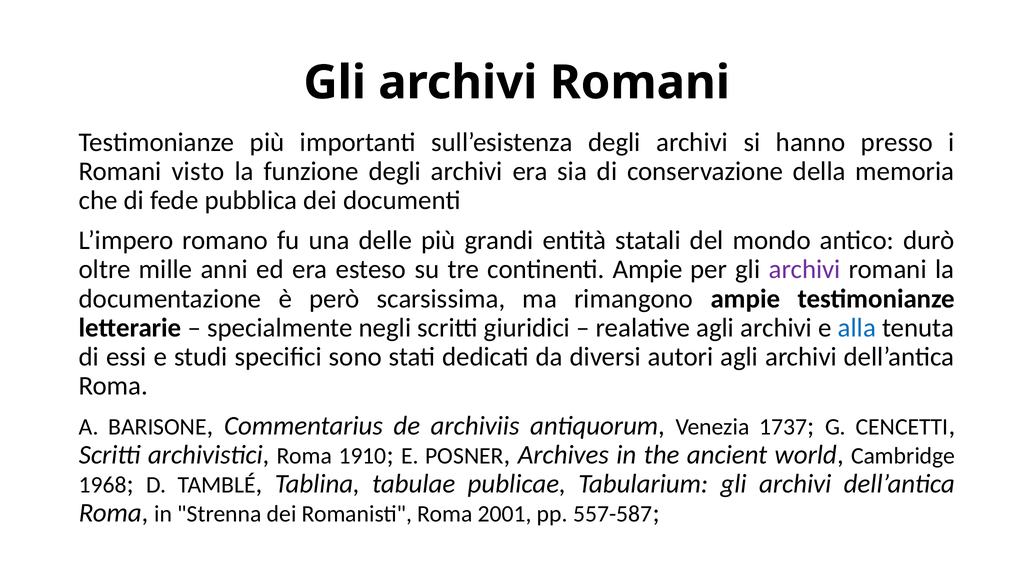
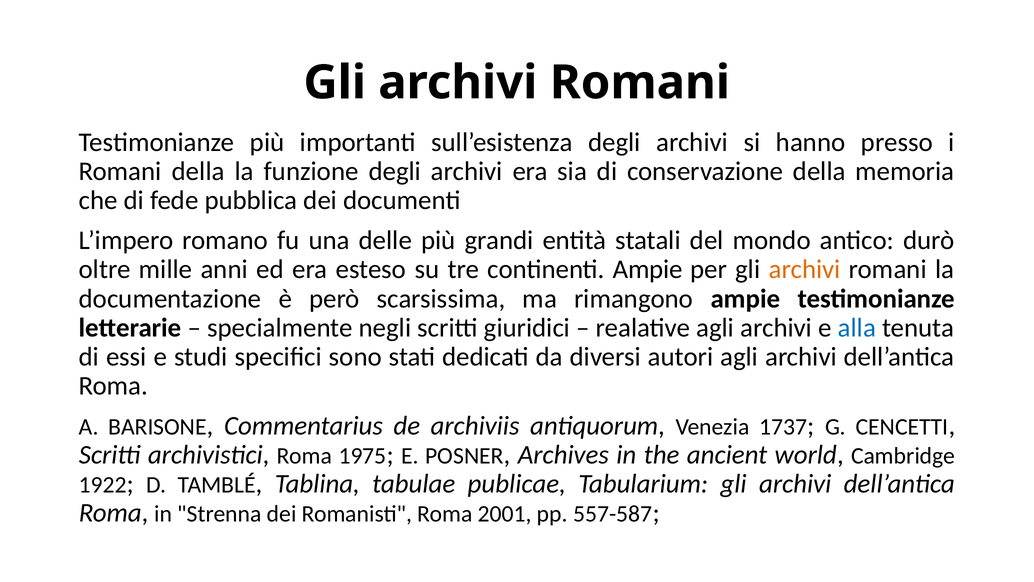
Romani visto: visto -> della
archivi at (805, 269) colour: purple -> orange
1910: 1910 -> 1975
1968: 1968 -> 1922
